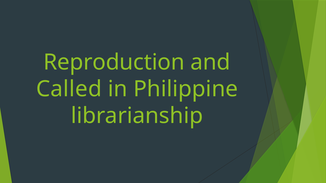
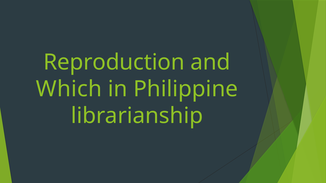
Called: Called -> Which
